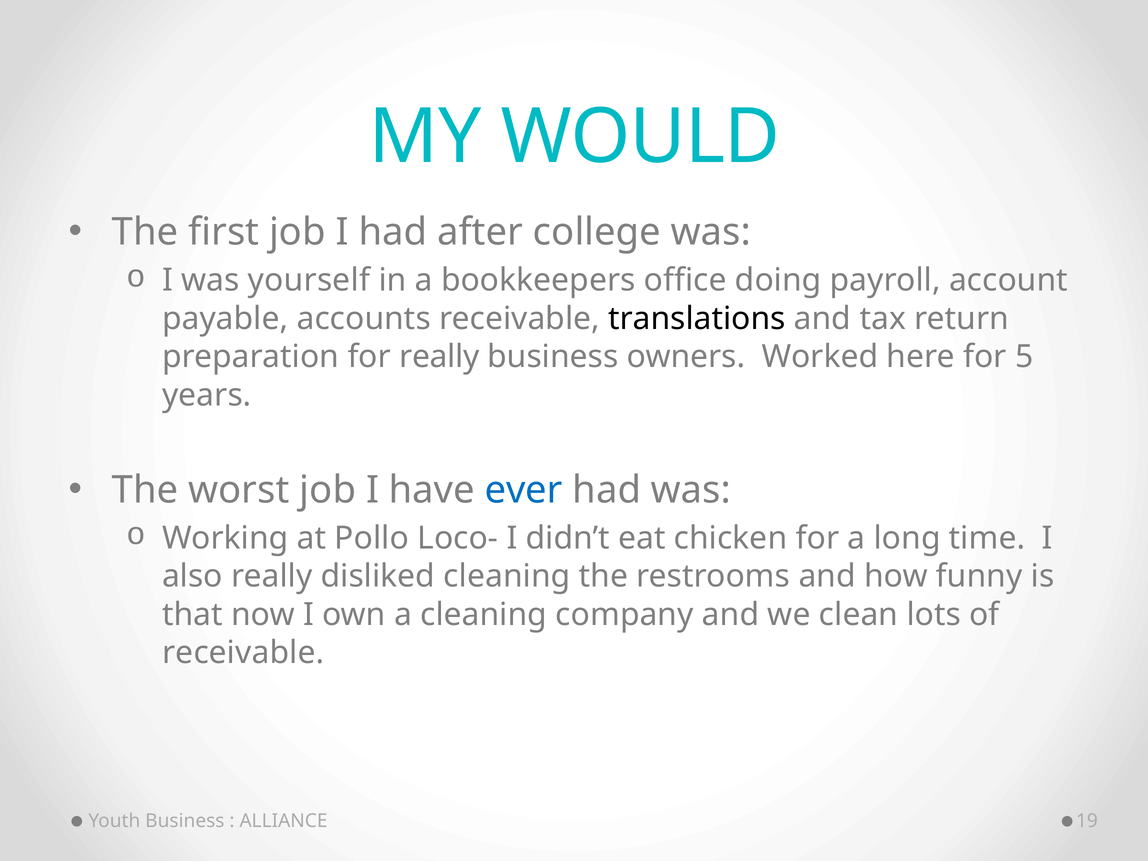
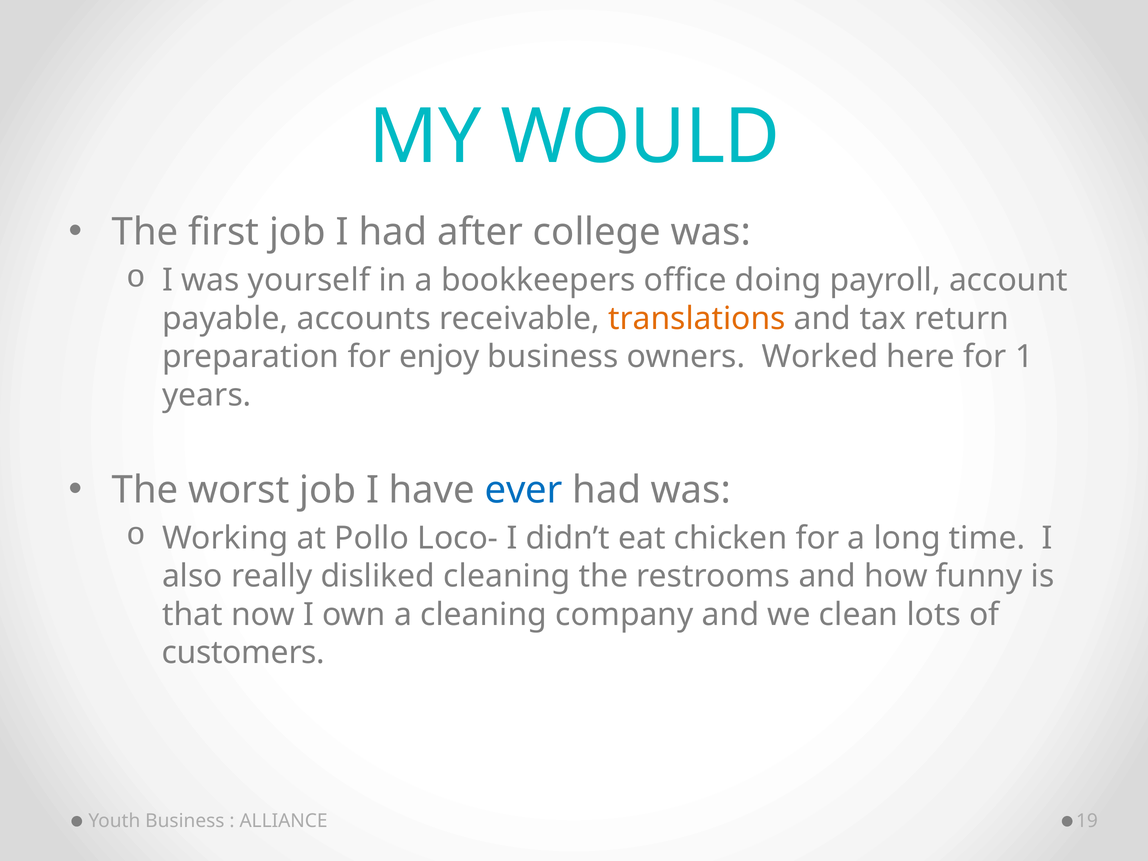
translations colour: black -> orange
for really: really -> enjoy
5: 5 -> 1
receivable at (243, 653): receivable -> customers
